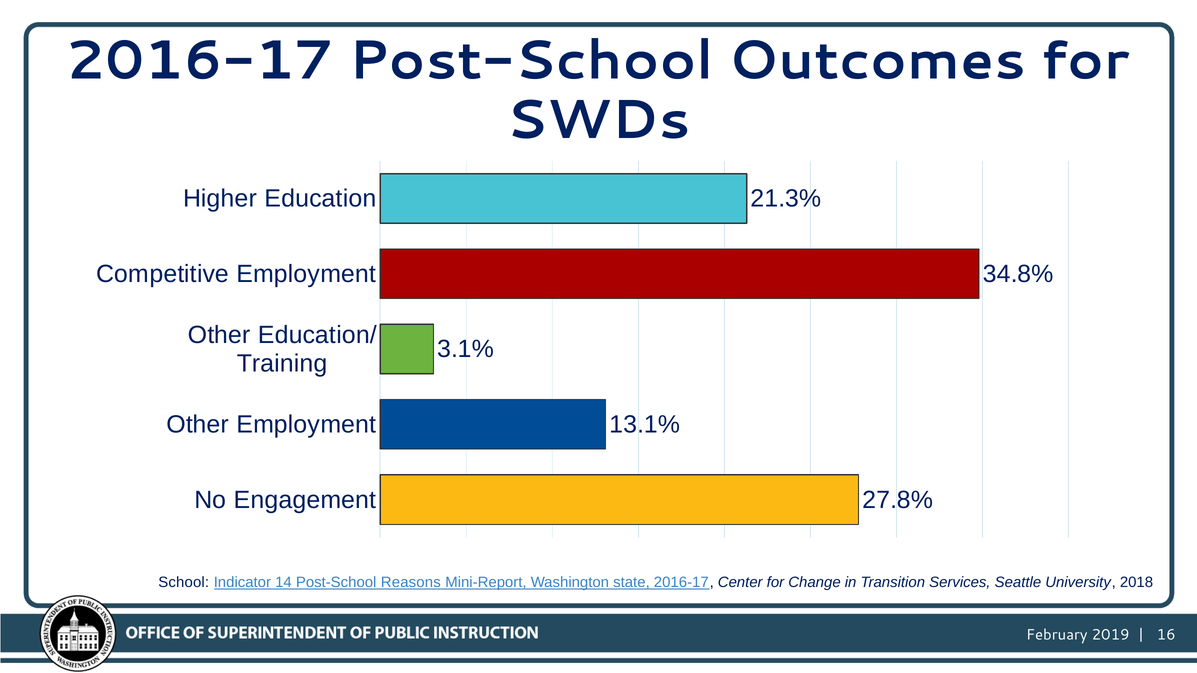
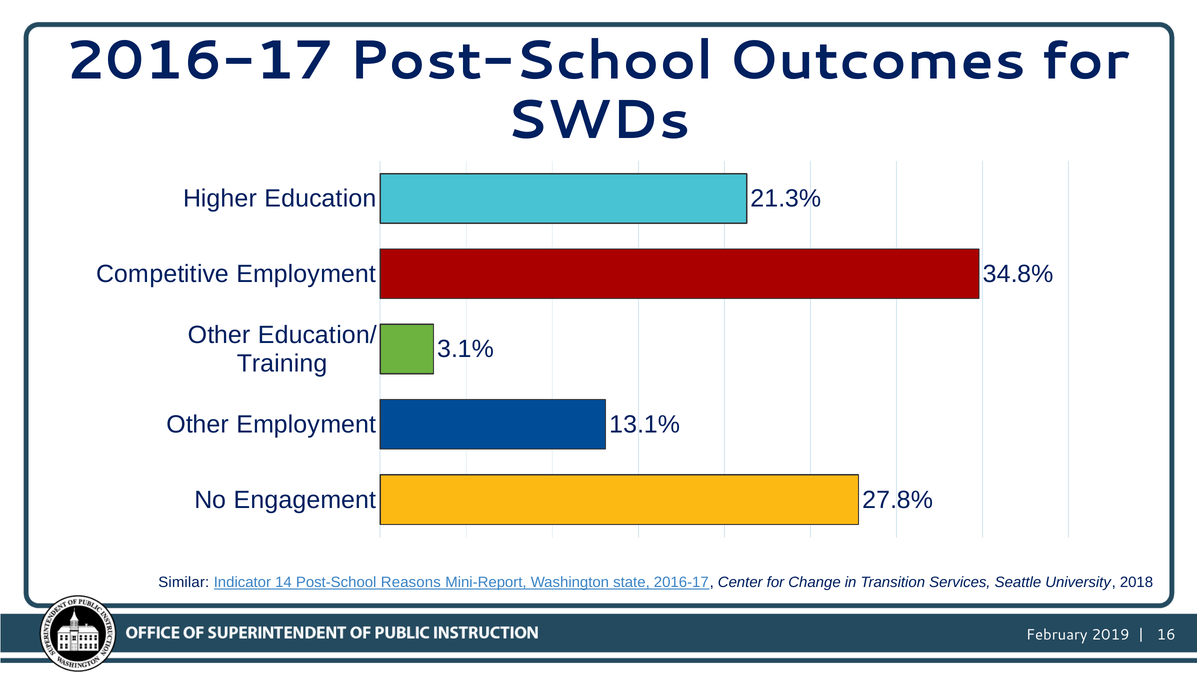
School: School -> Similar
